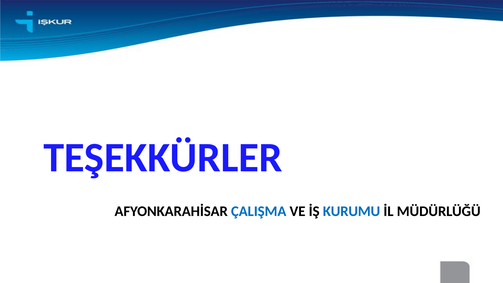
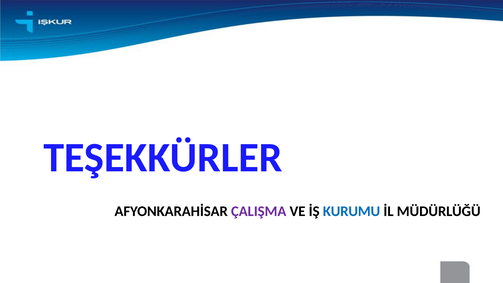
ÇALIŞMA colour: blue -> purple
